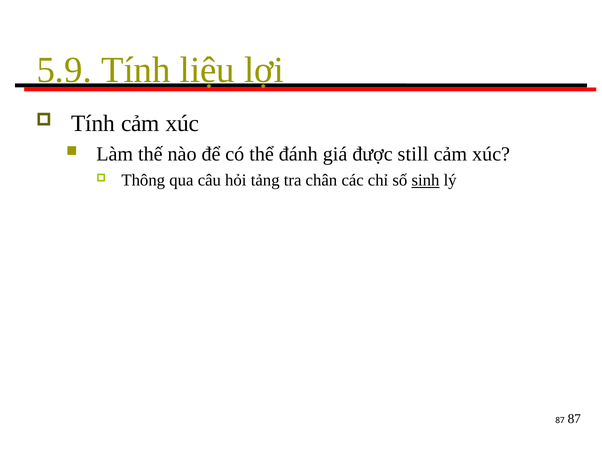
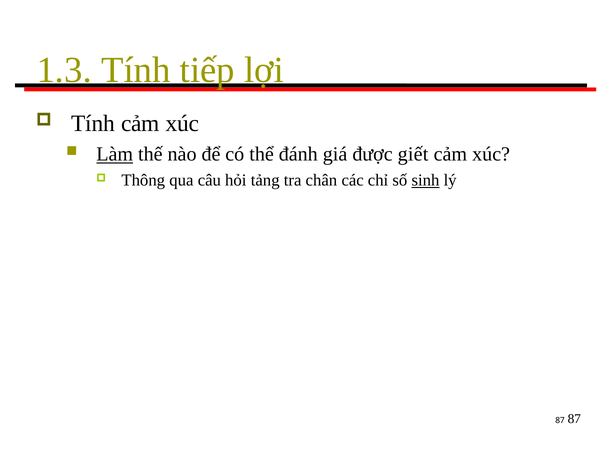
5.9: 5.9 -> 1.3
liệu: liệu -> tiếp
Làm underline: none -> present
still: still -> giết
